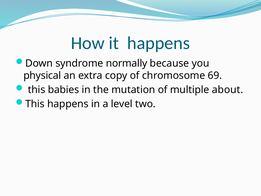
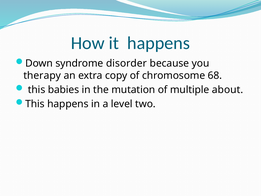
normally: normally -> disorder
physical: physical -> therapy
69: 69 -> 68
